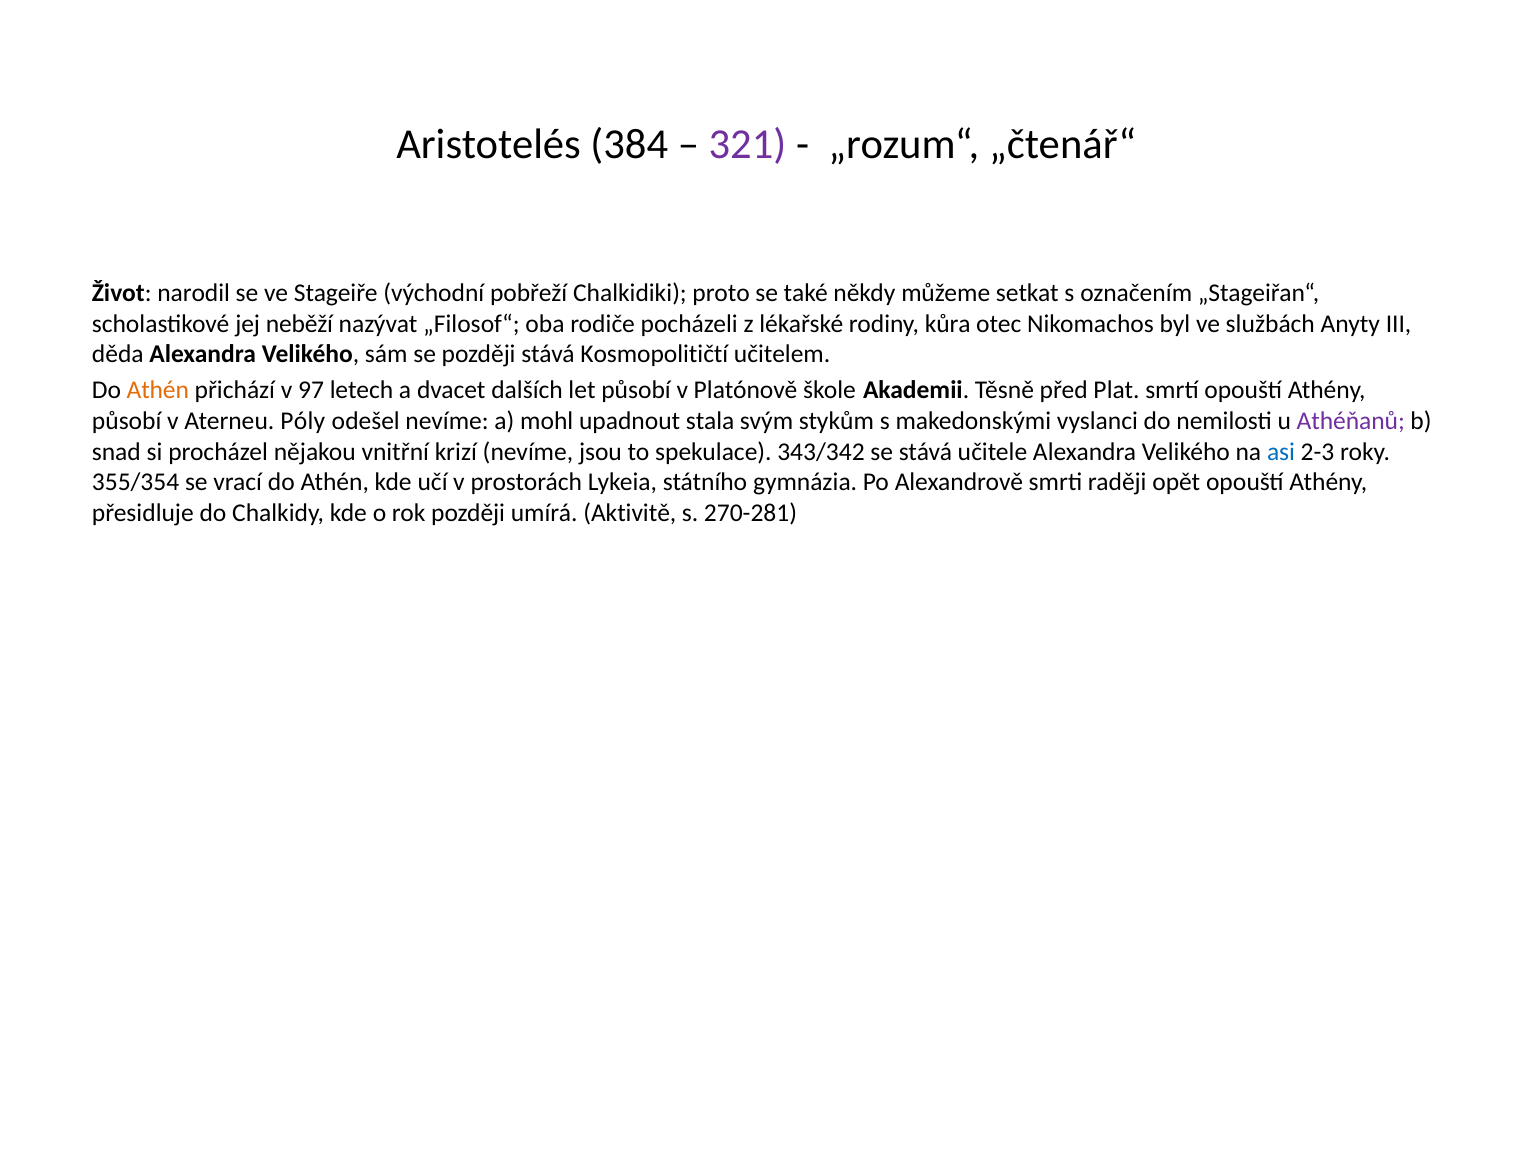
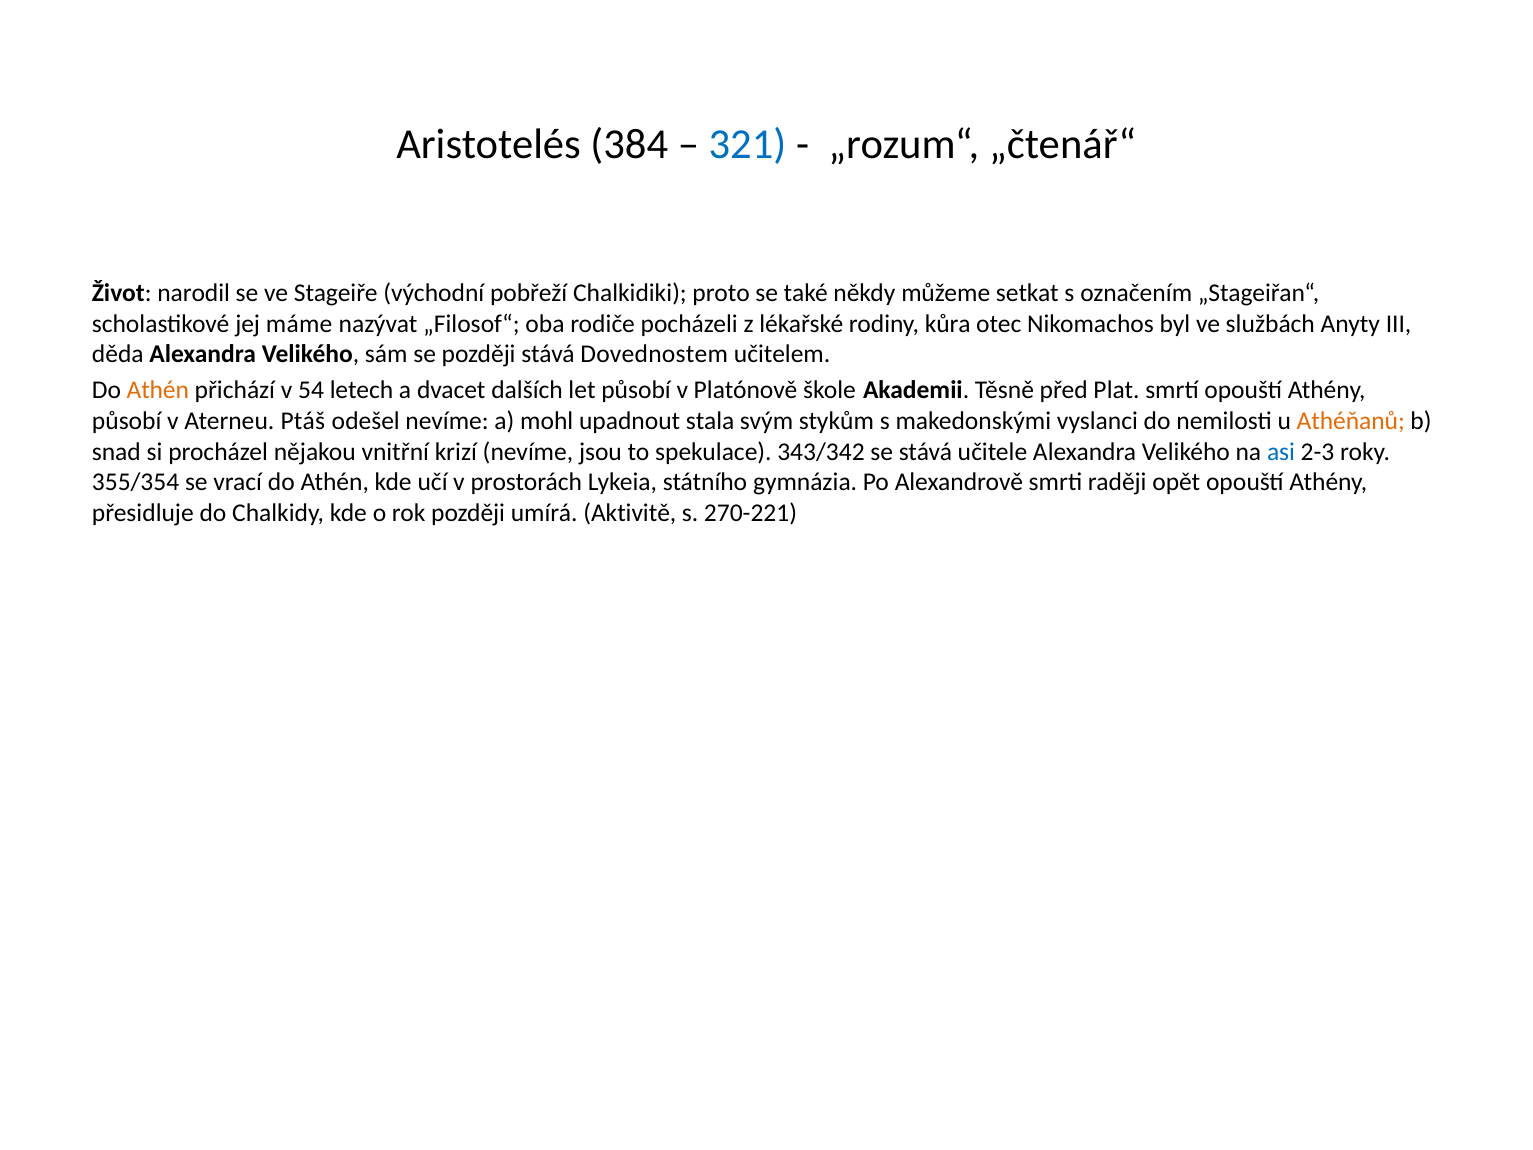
321 colour: purple -> blue
neběží: neběží -> máme
Kosmopolitičtí: Kosmopolitičtí -> Dovednostem
97: 97 -> 54
Póly: Póly -> Ptáš
Athéňanů colour: purple -> orange
270-281: 270-281 -> 270-221
